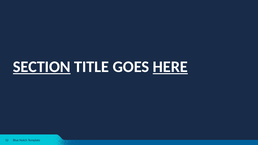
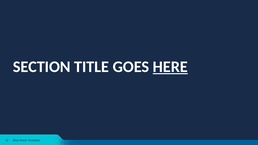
SECTION underline: present -> none
